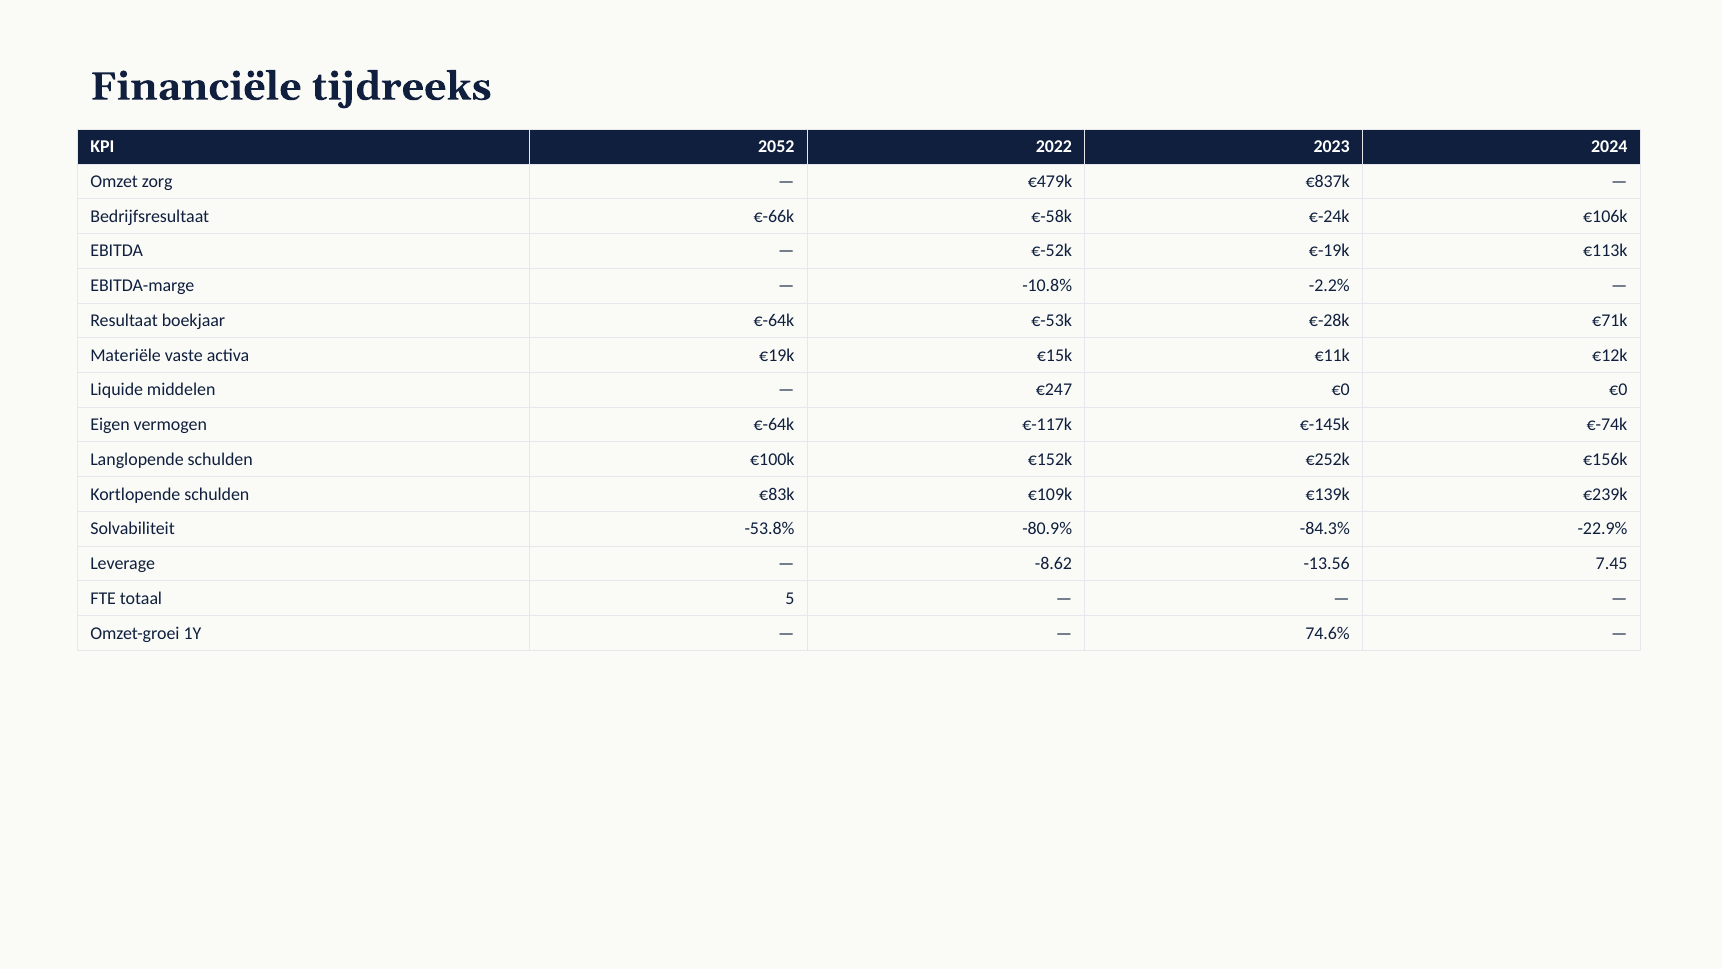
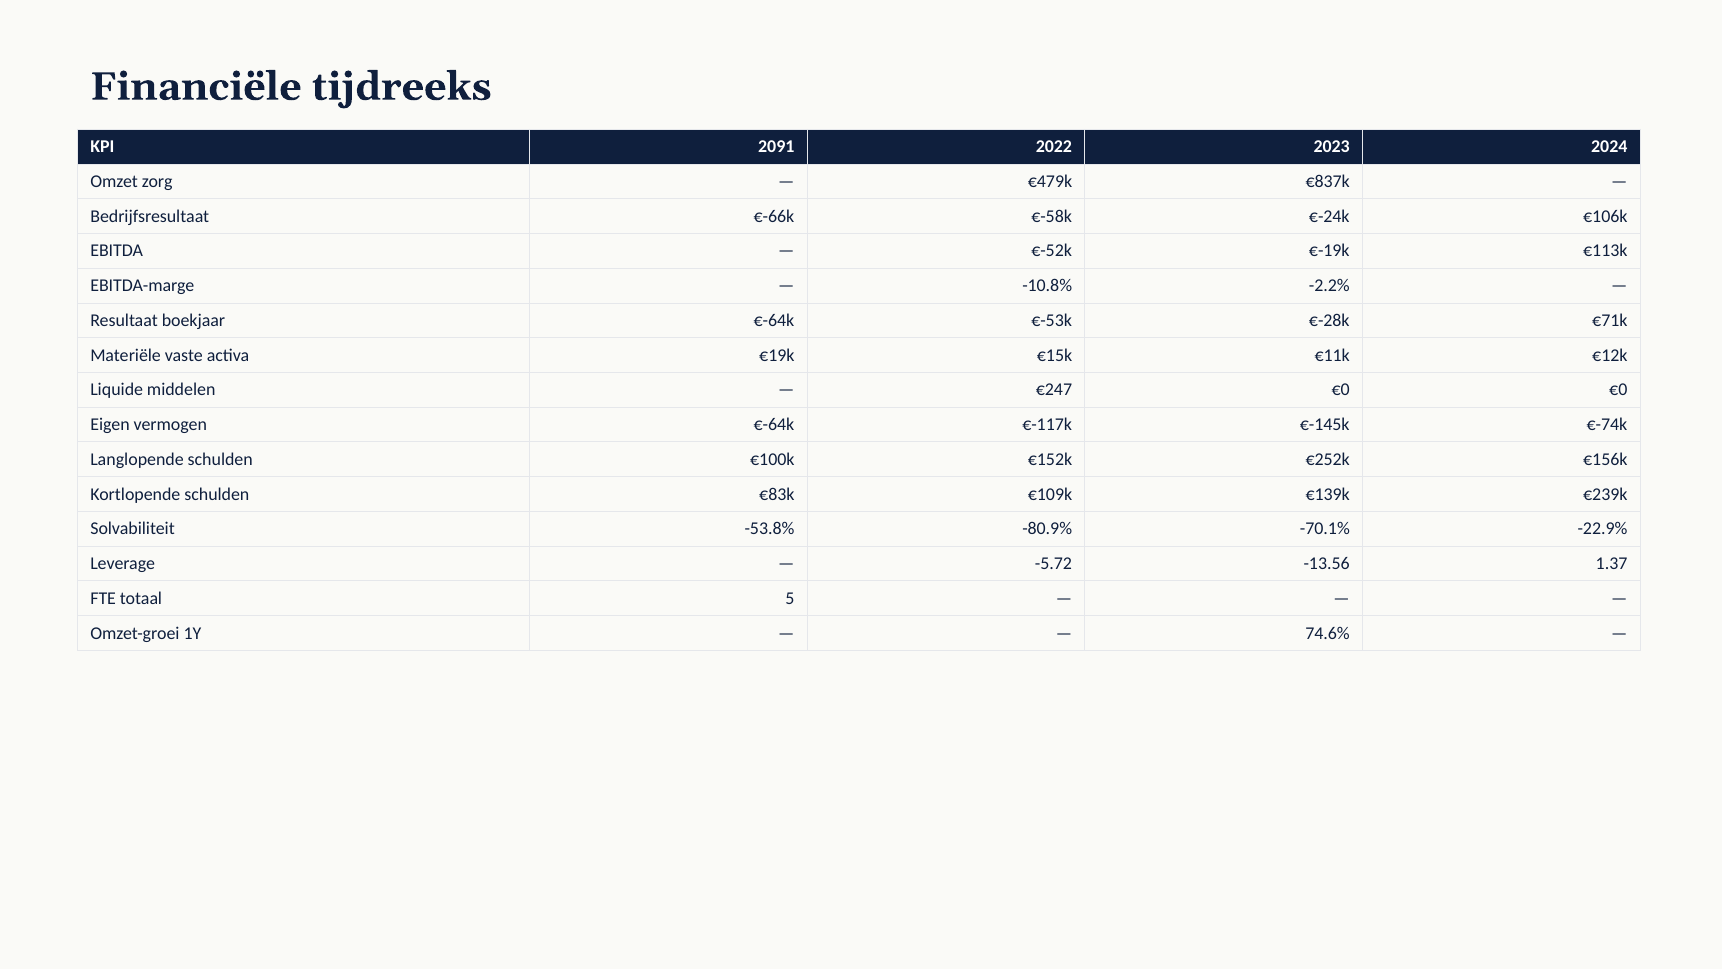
2052: 2052 -> 2091
-84.3%: -84.3% -> -70.1%
-8.62: -8.62 -> -5.72
7.45: 7.45 -> 1.37
